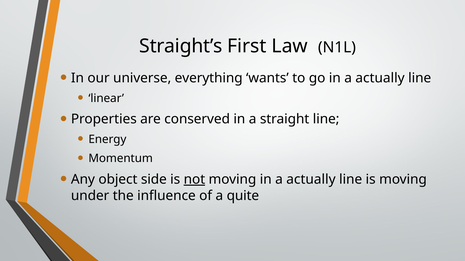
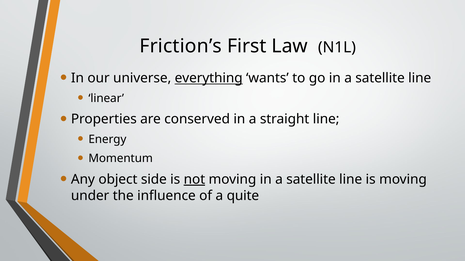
Straight’s: Straight’s -> Friction’s
everything underline: none -> present
go in a actually: actually -> satellite
moving in a actually: actually -> satellite
